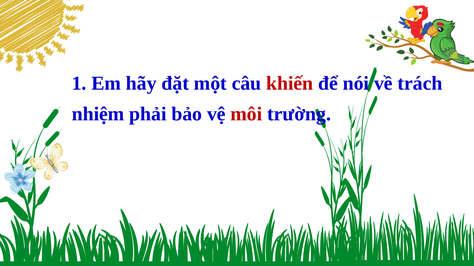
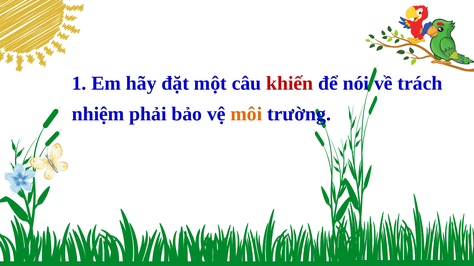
môi colour: red -> orange
